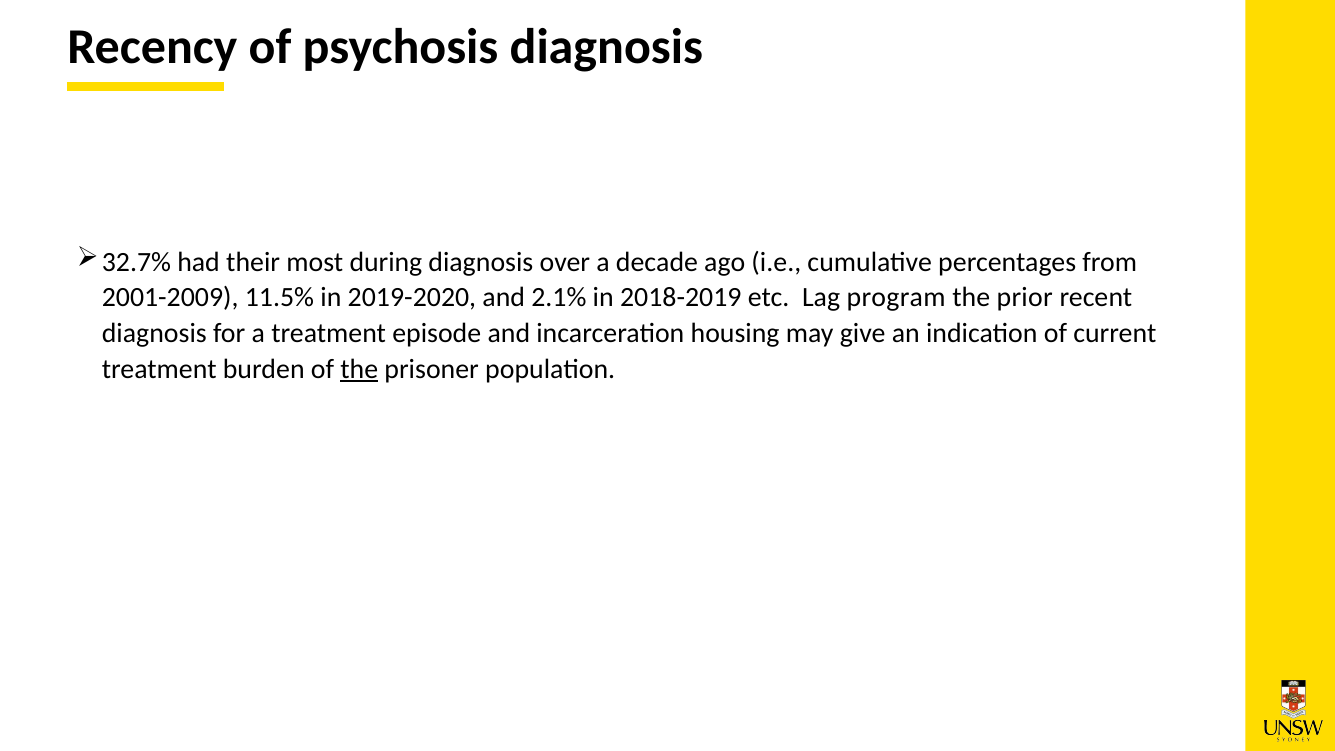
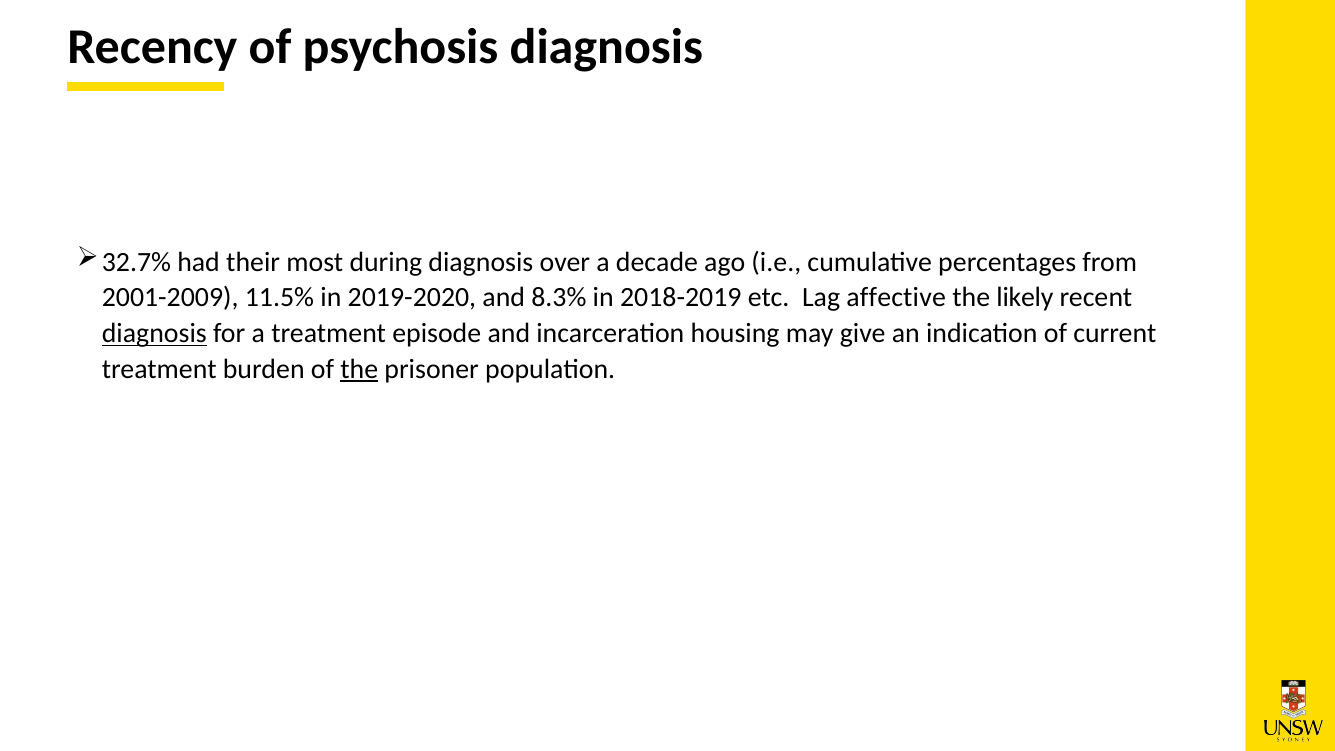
2.1%: 2.1% -> 8.3%
program: program -> affective
prior: prior -> likely
diagnosis at (154, 333) underline: none -> present
